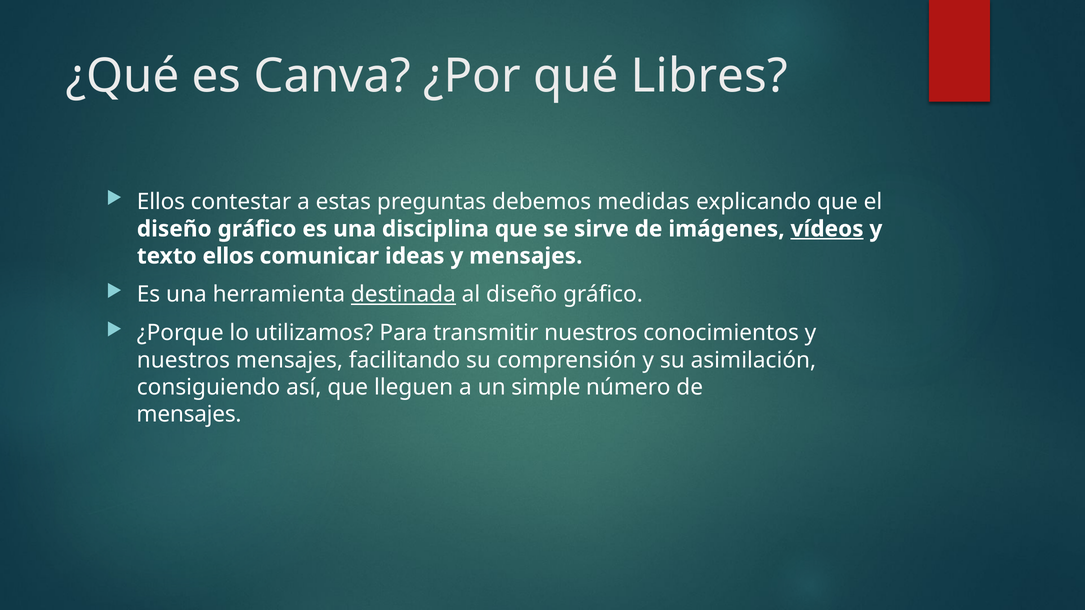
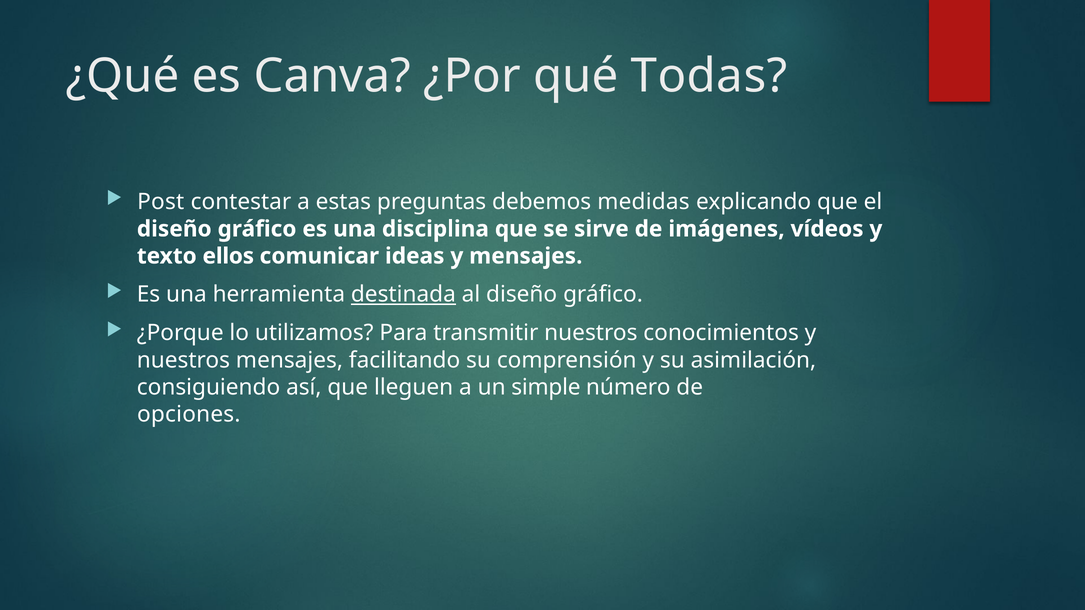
Libres: Libres -> Todas
Ellos at (161, 202): Ellos -> Post
vídeos underline: present -> none
mensajes at (189, 414): mensajes -> opciones
